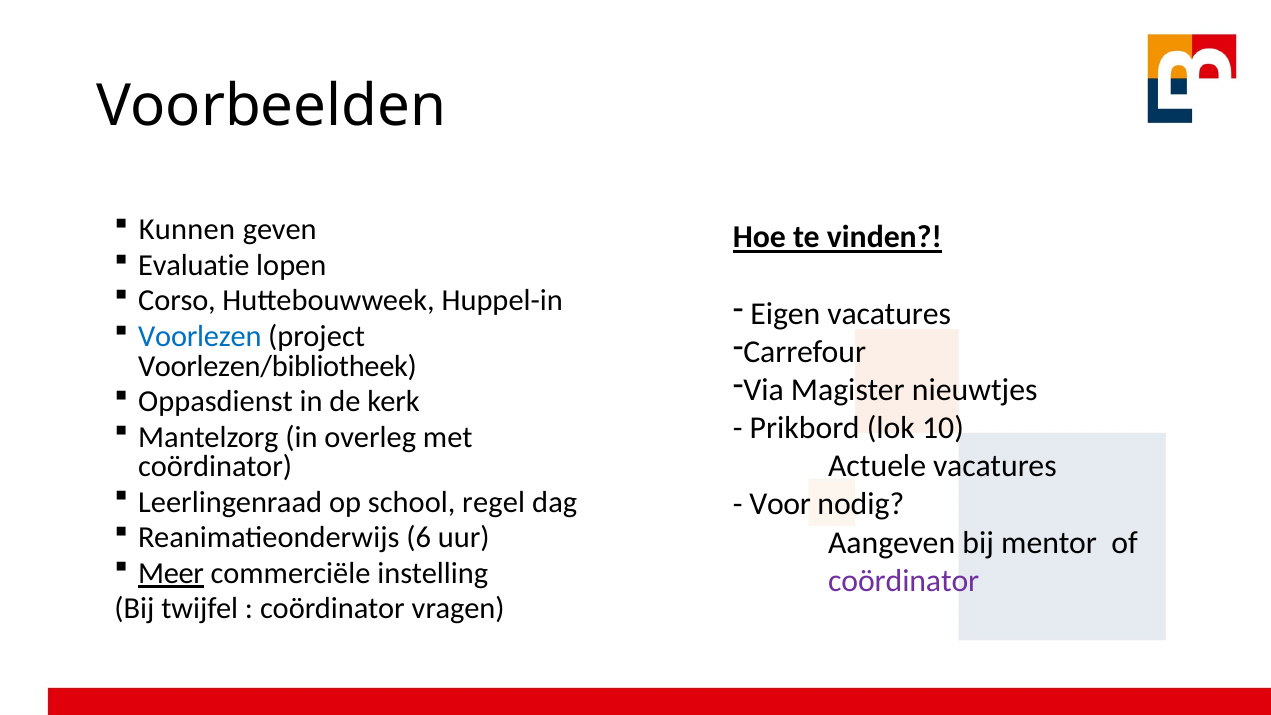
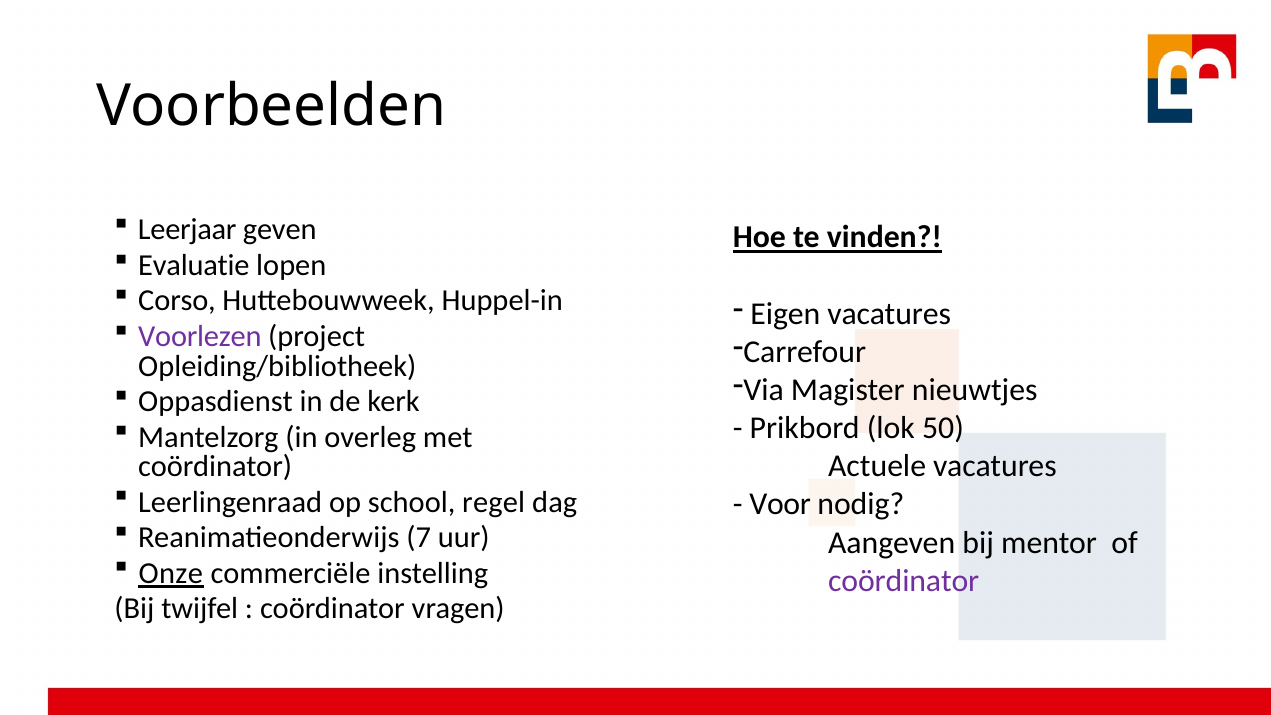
Kunnen: Kunnen -> Leerjaar
Voorlezen colour: blue -> purple
Voorlezen/bibliotheek: Voorlezen/bibliotheek -> Opleiding/bibliotheek
10: 10 -> 50
6: 6 -> 7
Meer: Meer -> Onze
